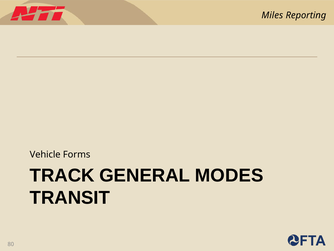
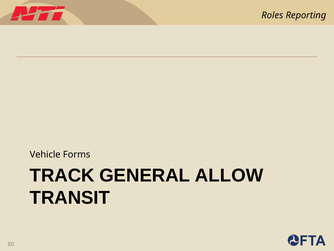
Miles: Miles -> Roles
MODES: MODES -> ALLOW
